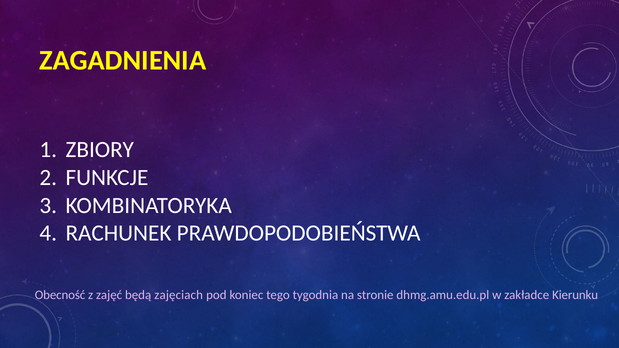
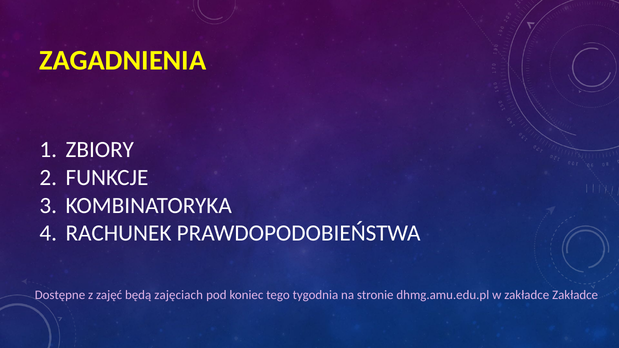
Obecność: Obecność -> Dostępne
zakładce Kierunku: Kierunku -> Zakładce
